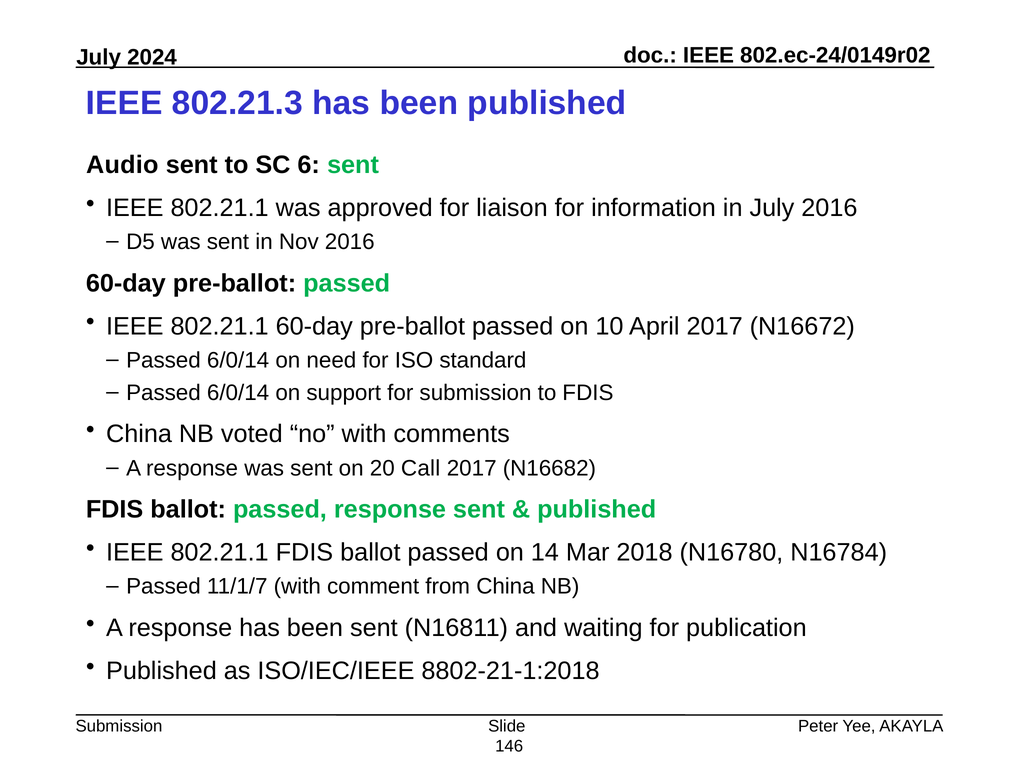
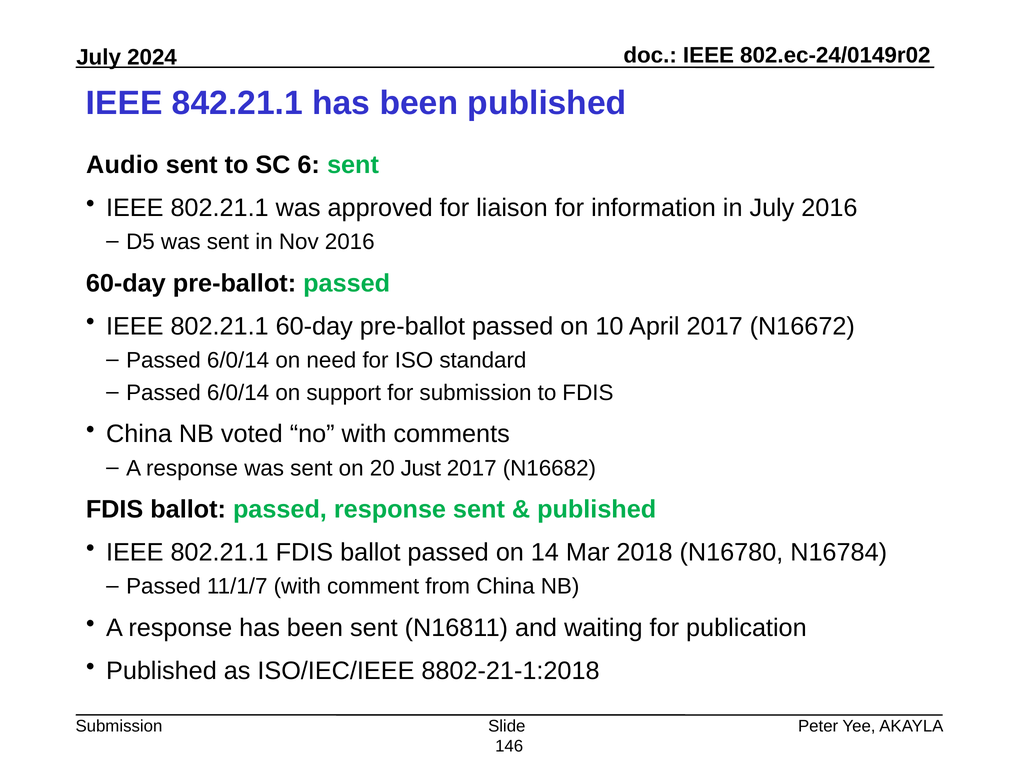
802.21.3: 802.21.3 -> 842.21.1
Call: Call -> Just
